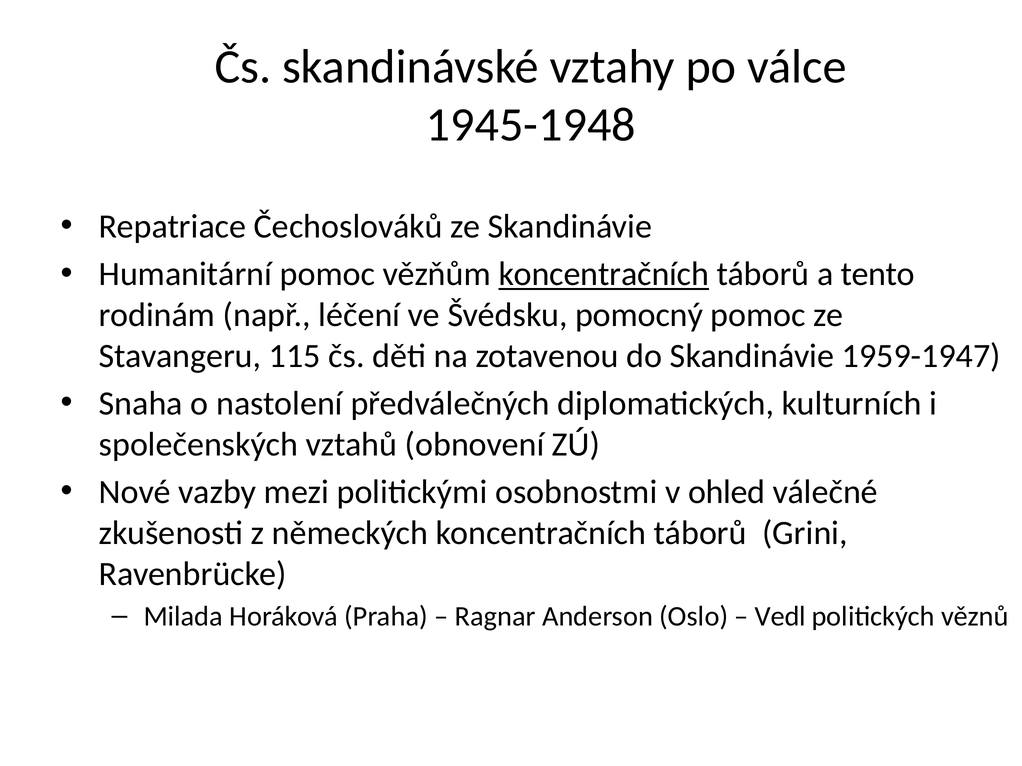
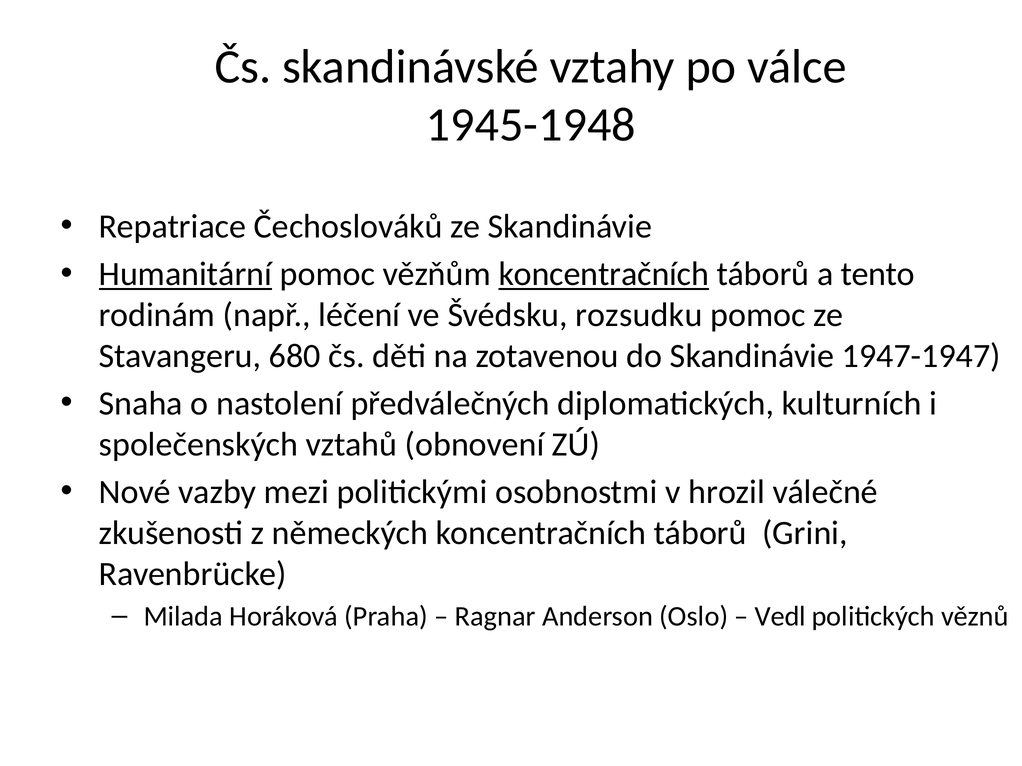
Humanitární underline: none -> present
pomocný: pomocný -> rozsudku
115: 115 -> 680
1959-1947: 1959-1947 -> 1947-1947
ohled: ohled -> hrozil
